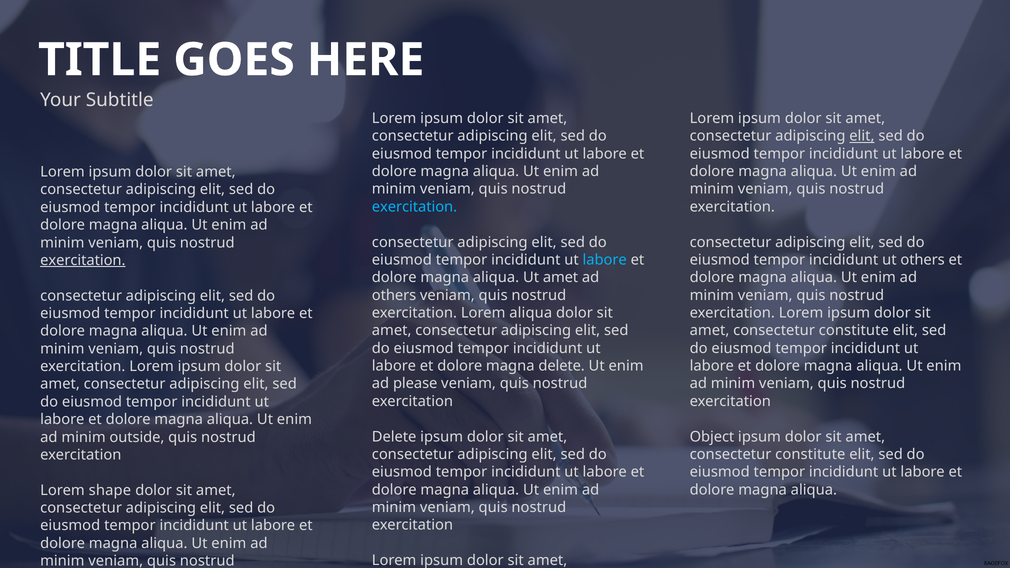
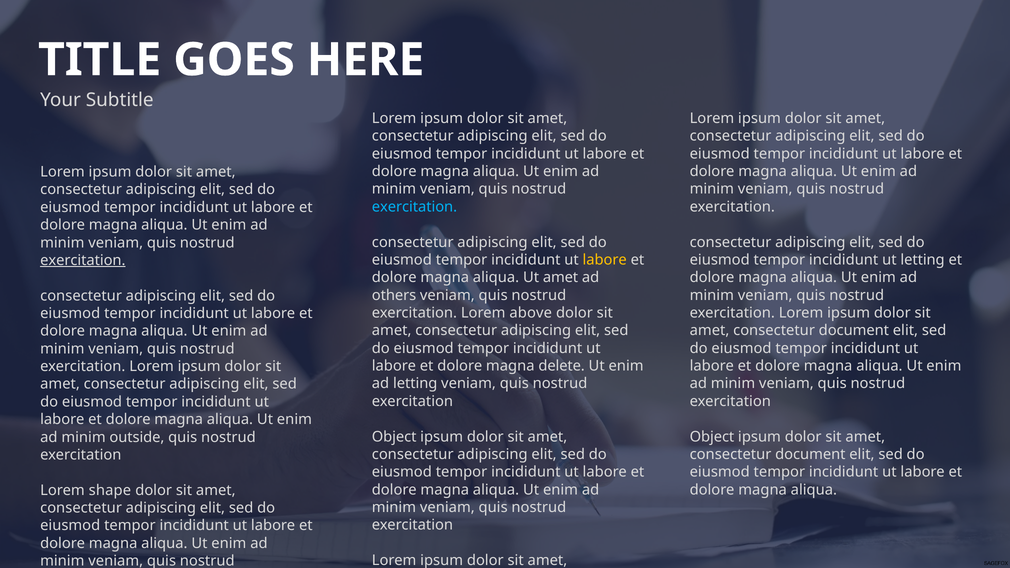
elit at (862, 136) underline: present -> none
labore at (605, 260) colour: light blue -> yellow
ut others: others -> letting
Lorem aliqua: aliqua -> above
constitute at (854, 331): constitute -> document
ad please: please -> letting
Delete at (394, 437): Delete -> Object
constitute at (810, 454): constitute -> document
